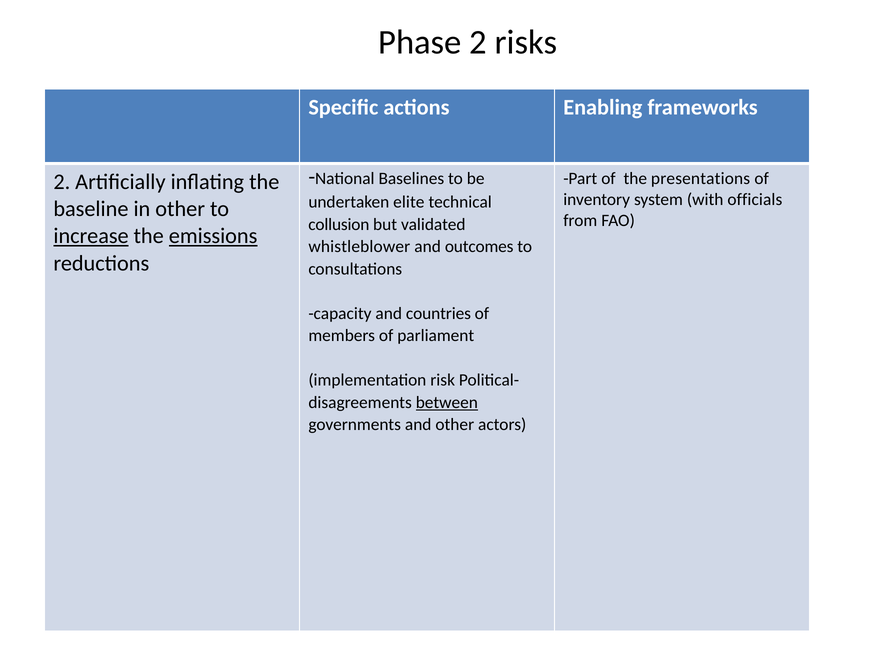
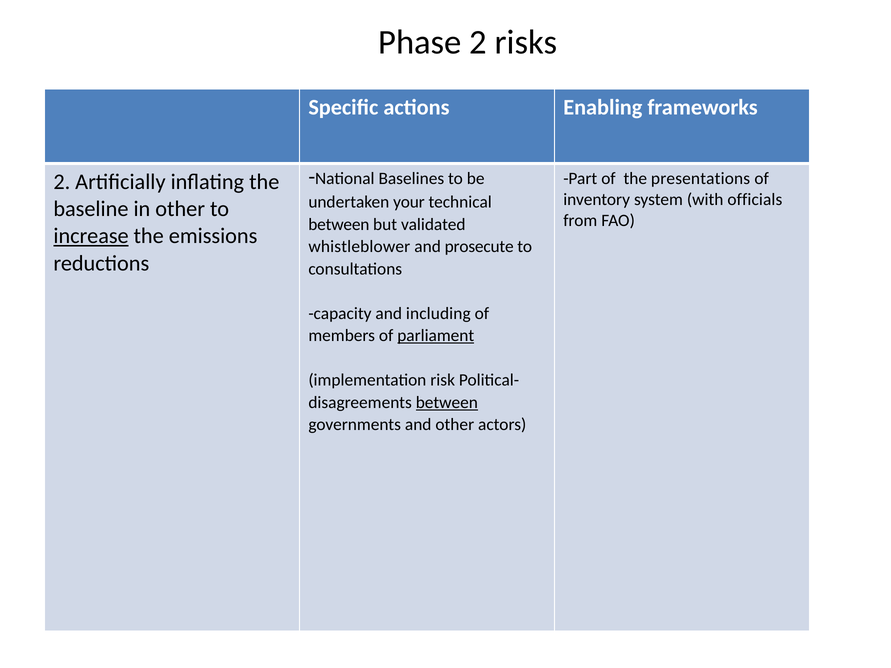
elite: elite -> your
collusion at (339, 224): collusion -> between
emissions underline: present -> none
outcomes: outcomes -> prosecute
countries: countries -> including
parliament underline: none -> present
